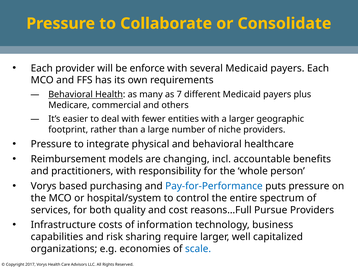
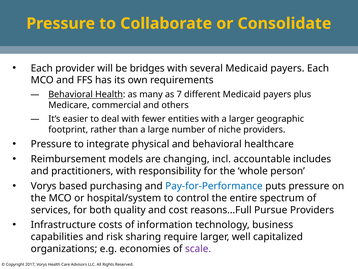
enforce: enforce -> bridges
benefits: benefits -> includes
scale colour: blue -> purple
